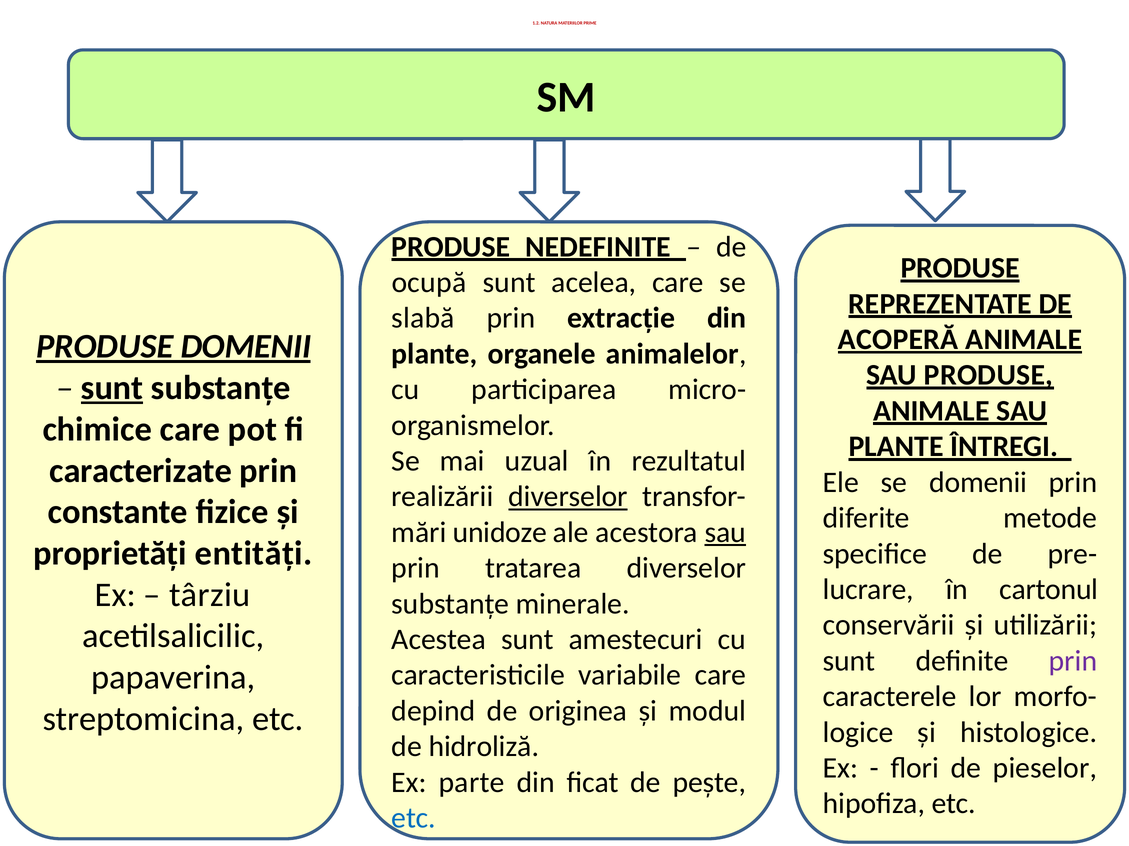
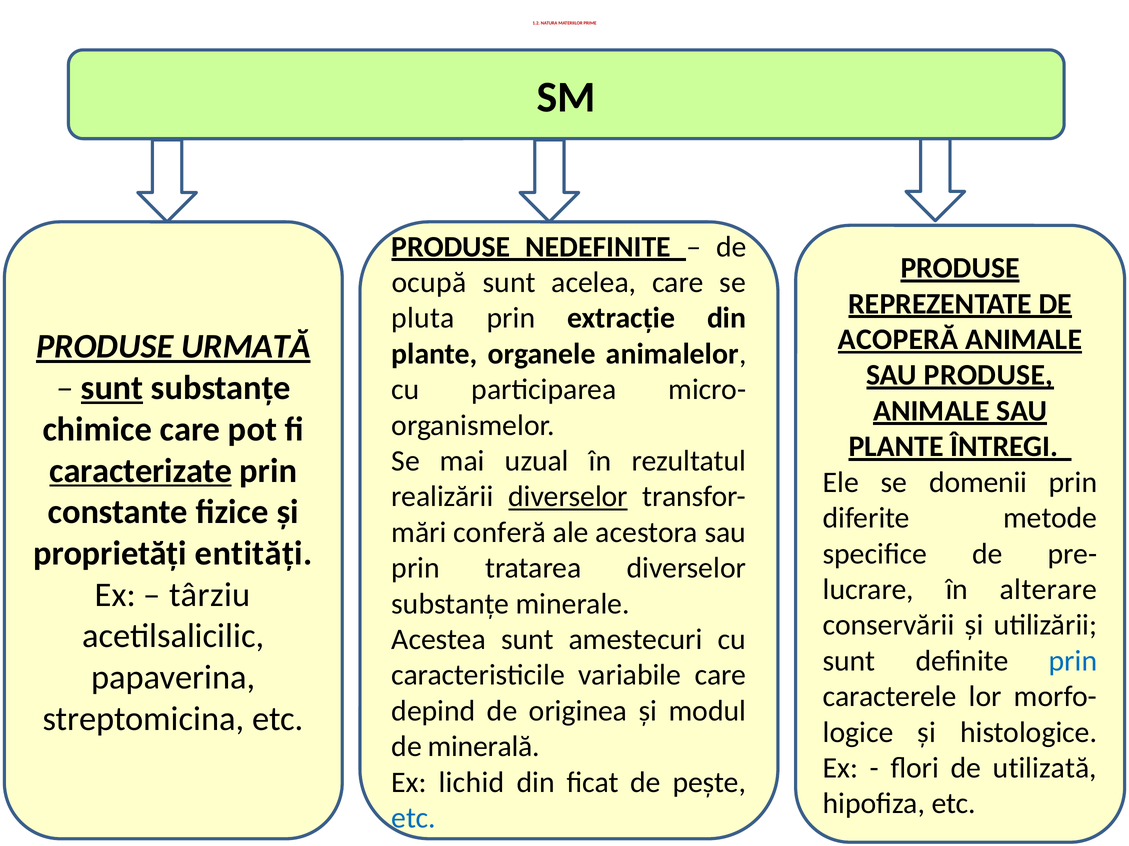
slabă: slabă -> pluta
PRODUSE DOMENII: DOMENII -> URMATĂ
caracterizate underline: none -> present
unidoze: unidoze -> conferă
sau at (725, 533) underline: present -> none
cartonul: cartonul -> alterare
prin at (1073, 661) colour: purple -> blue
hidroliză: hidroliză -> minerală
pieselor: pieselor -> utilizată
parte: parte -> lichid
